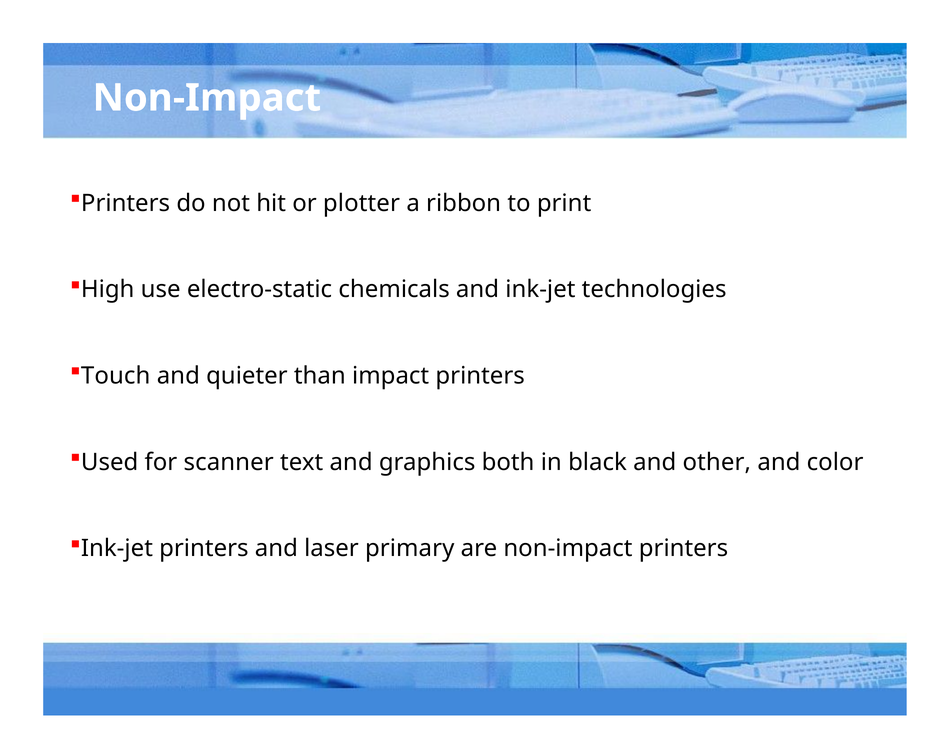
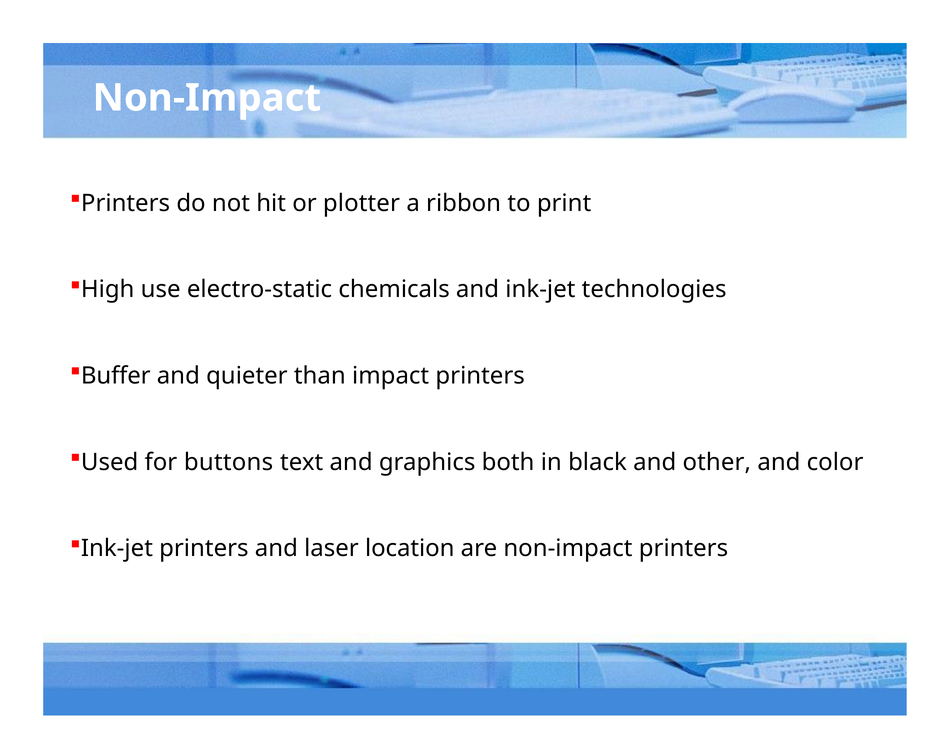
Touch: Touch -> Buffer
scanner: scanner -> buttons
primary: primary -> location
